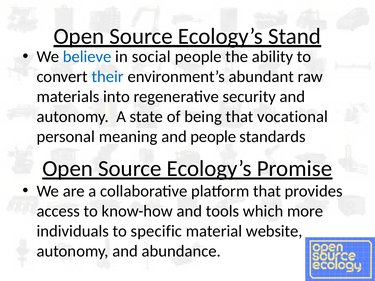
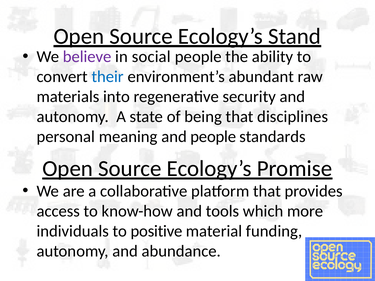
believe colour: blue -> purple
vocational: vocational -> disciplines
specific: specific -> positive
website: website -> funding
